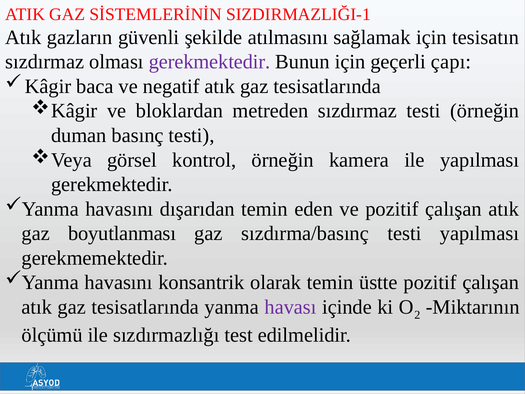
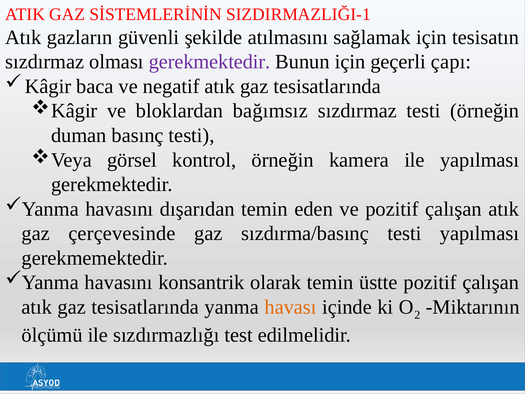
metreden: metreden -> bağımsız
boyutlanması: boyutlanması -> çerçevesinde
havası colour: purple -> orange
